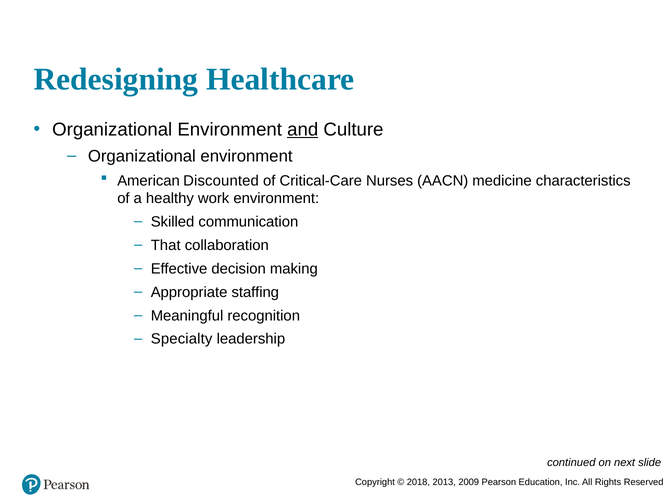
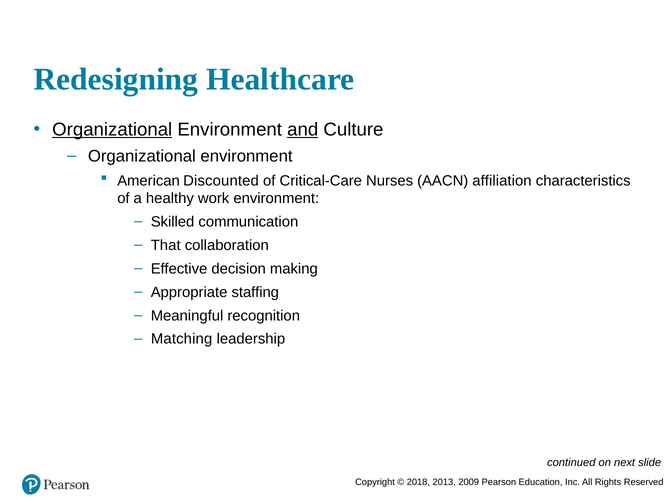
Organizational at (112, 130) underline: none -> present
medicine: medicine -> affiliation
Specialty: Specialty -> Matching
